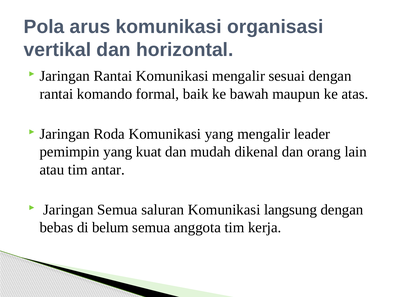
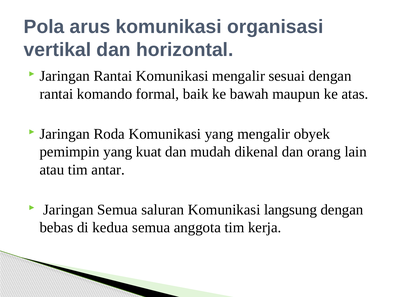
leader: leader -> obyek
belum: belum -> kedua
